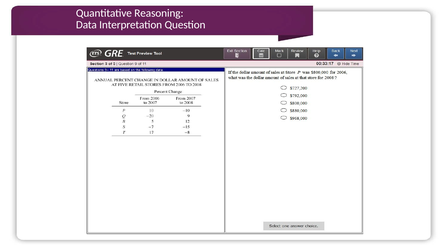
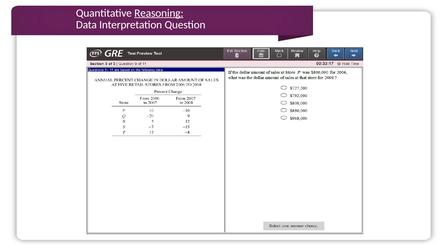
Reasoning underline: none -> present
